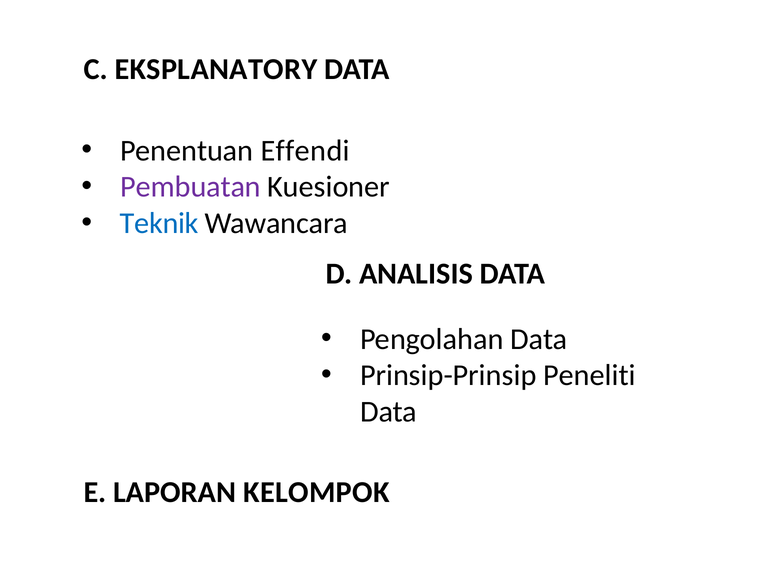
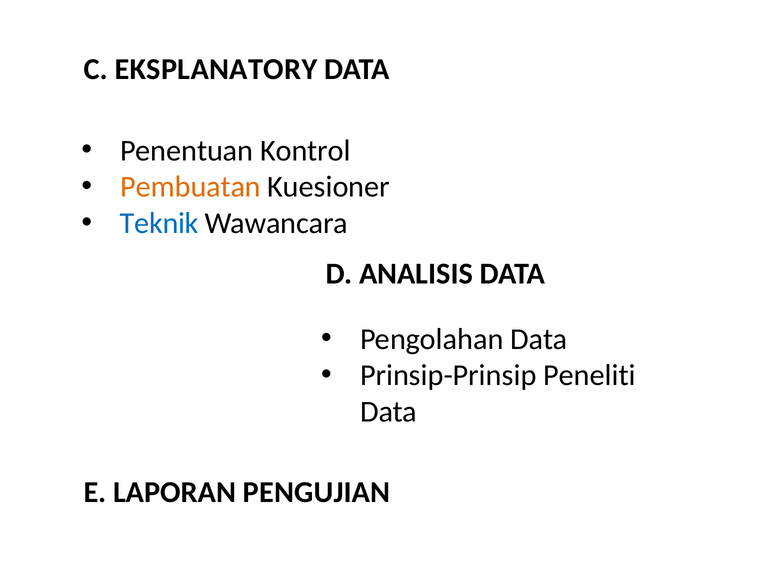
Effendi: Effendi -> Kontrol
Pembuatan colour: purple -> orange
KELOMPOK: KELOMPOK -> PENGUJIAN
